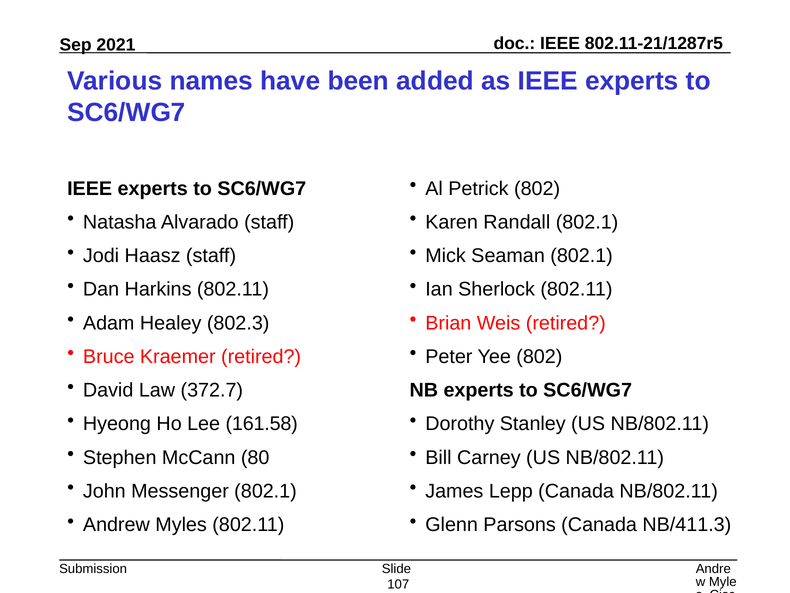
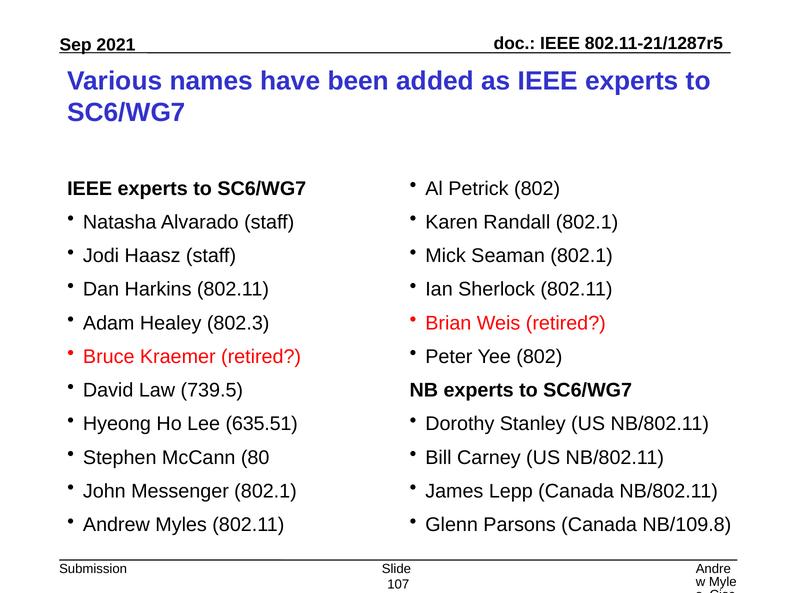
372.7: 372.7 -> 739.5
161.58: 161.58 -> 635.51
NB/411.3: NB/411.3 -> NB/109.8
